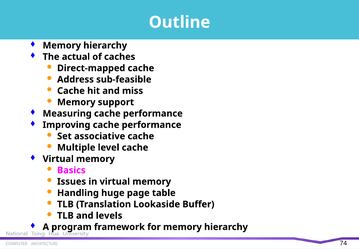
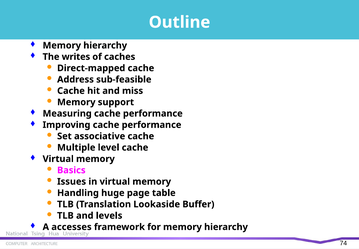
actual: actual -> writes
program: program -> accesses
